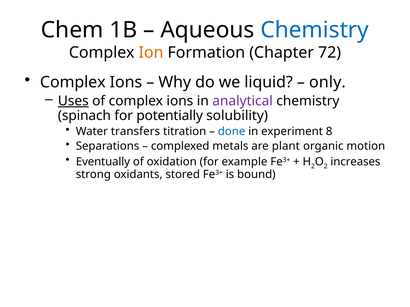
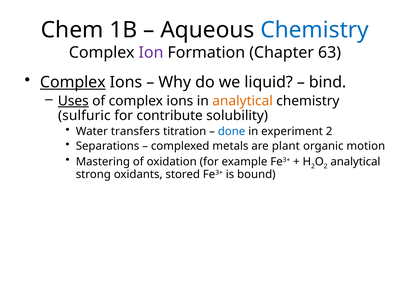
Ion colour: orange -> purple
72: 72 -> 63
Complex at (73, 82) underline: none -> present
only: only -> bind
analytical at (243, 101) colour: purple -> orange
spinach: spinach -> sulfuric
potentially: potentially -> contribute
experiment 8: 8 -> 2
Eventually: Eventually -> Mastering
increases at (355, 162): increases -> analytical
